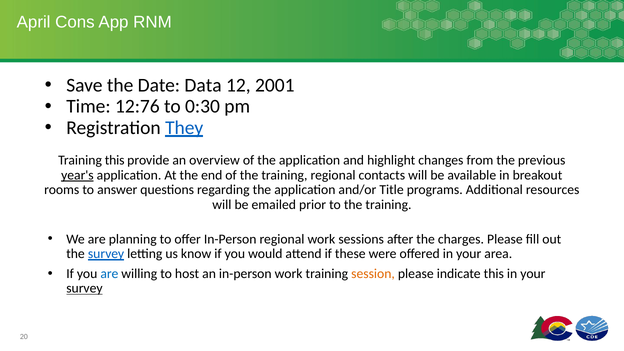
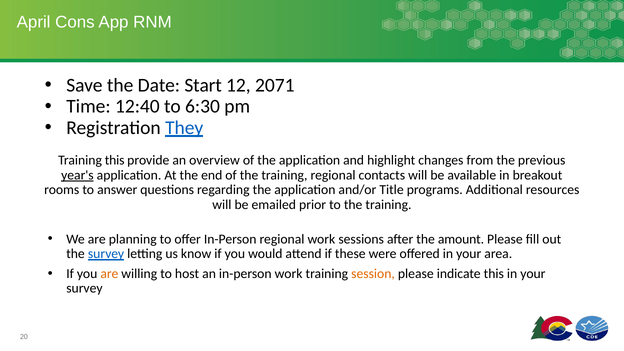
Data: Data -> Start
2001: 2001 -> 2071
12:76: 12:76 -> 12:40
0:30: 0:30 -> 6:30
charges: charges -> amount
are at (109, 274) colour: blue -> orange
survey at (84, 288) underline: present -> none
